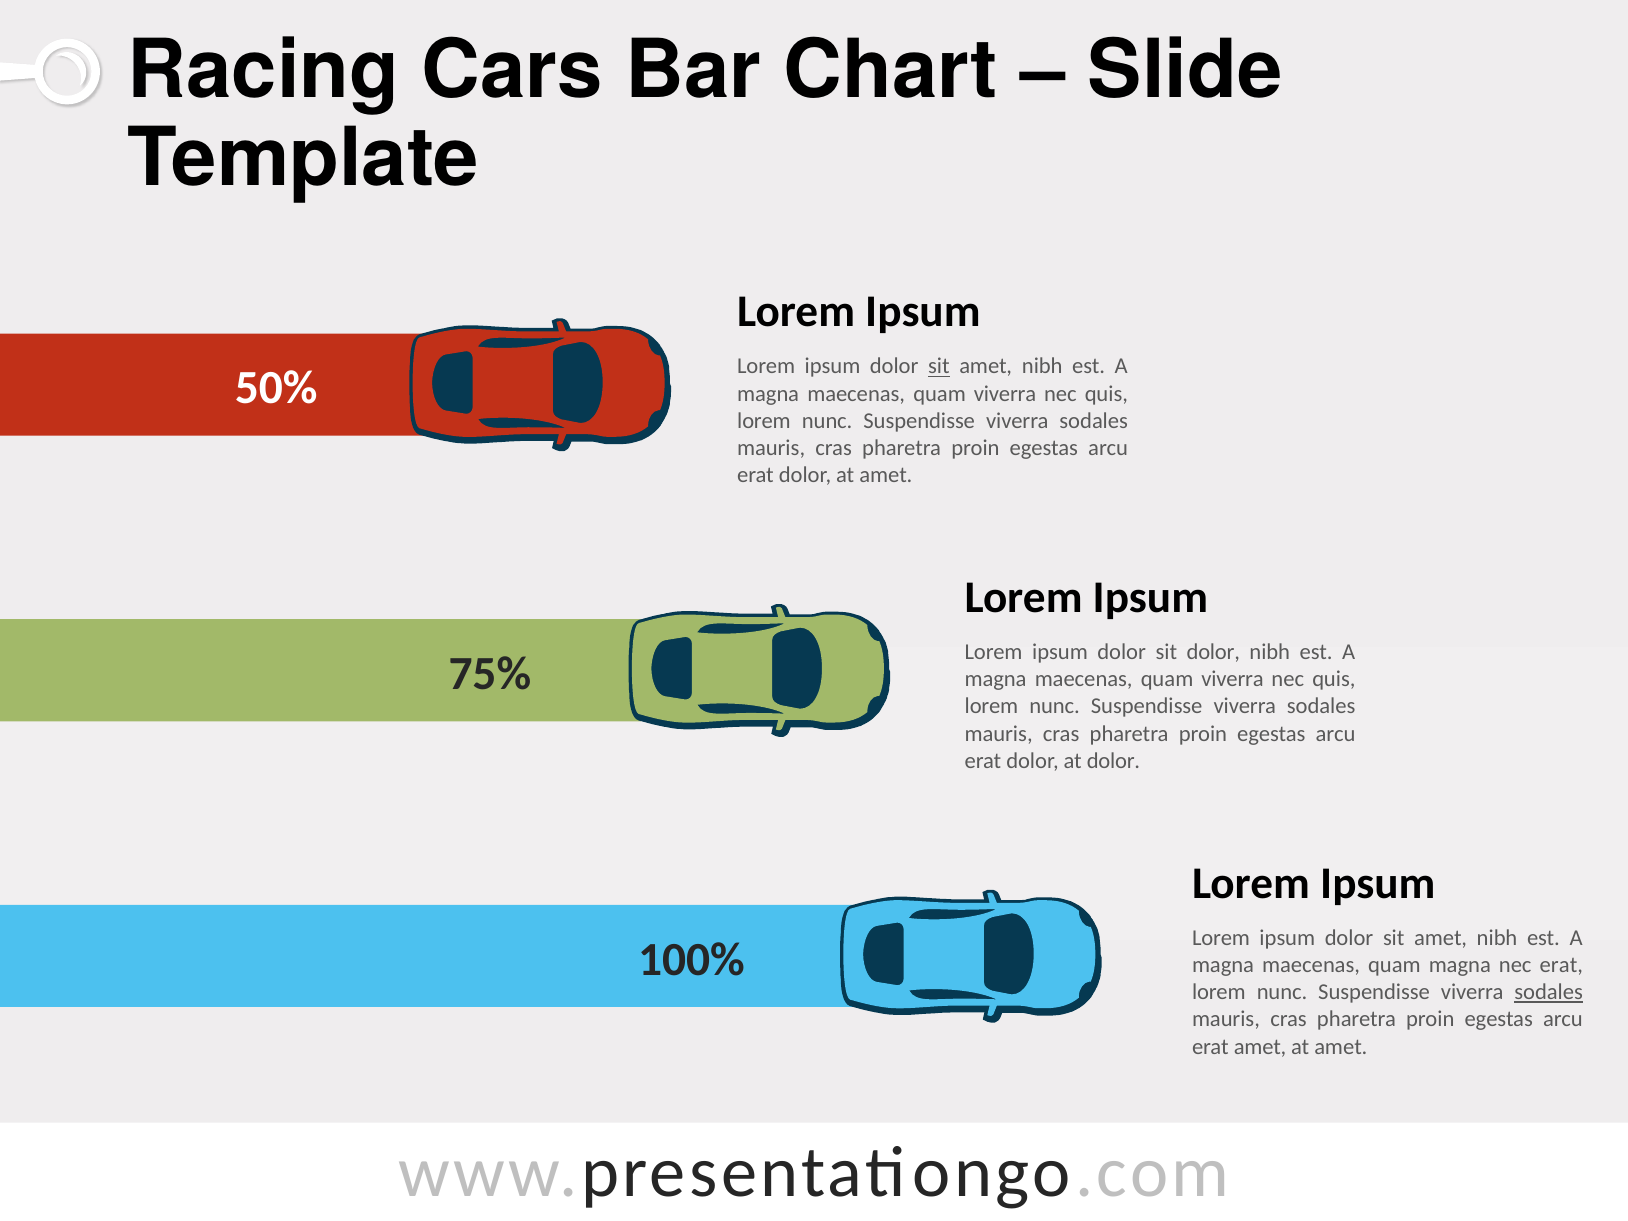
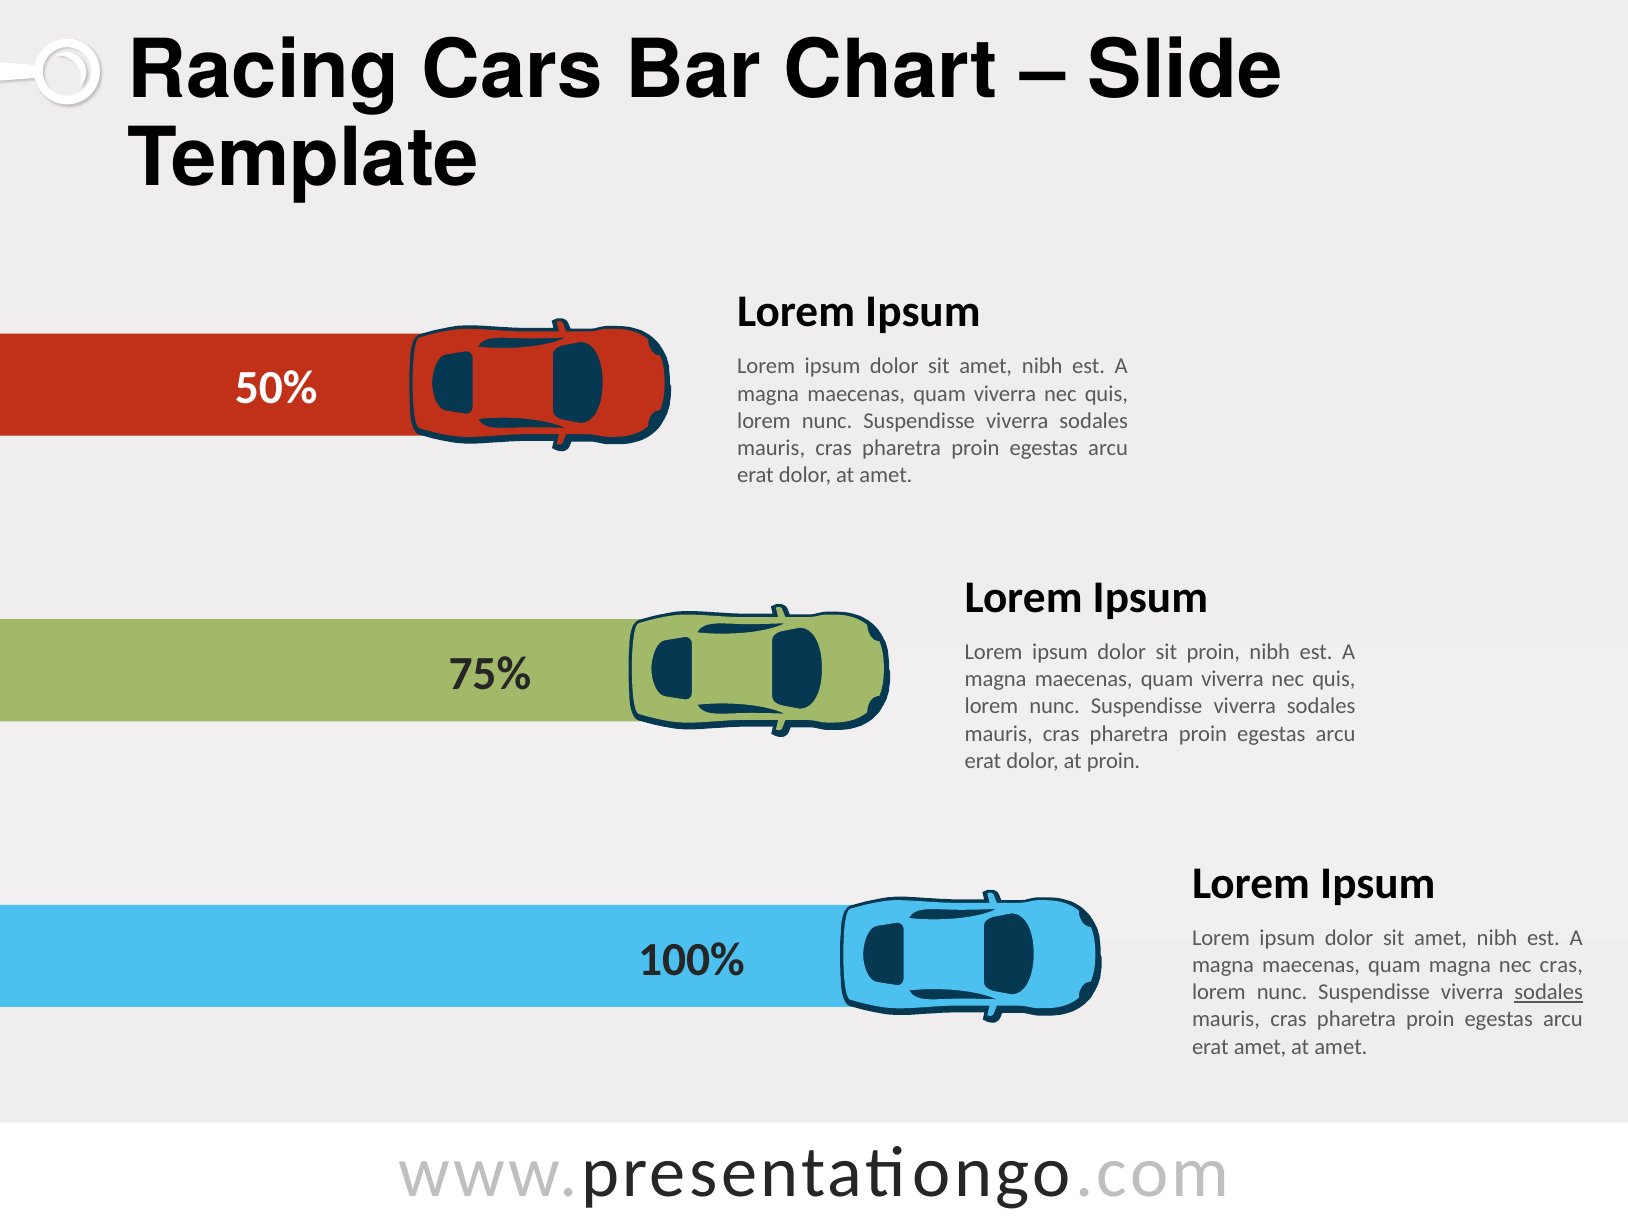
sit at (939, 366) underline: present -> none
sit dolor: dolor -> proin
at dolor: dolor -> proin
nec erat: erat -> cras
